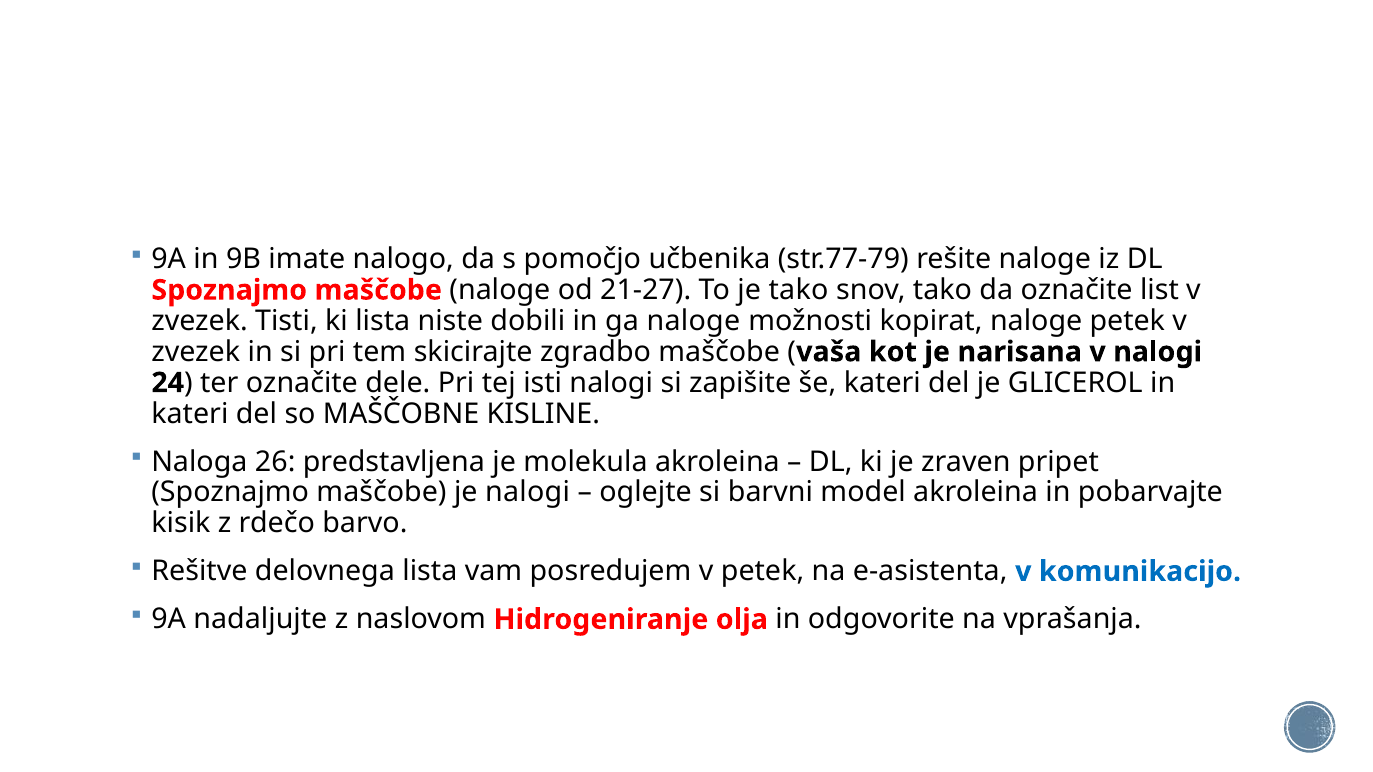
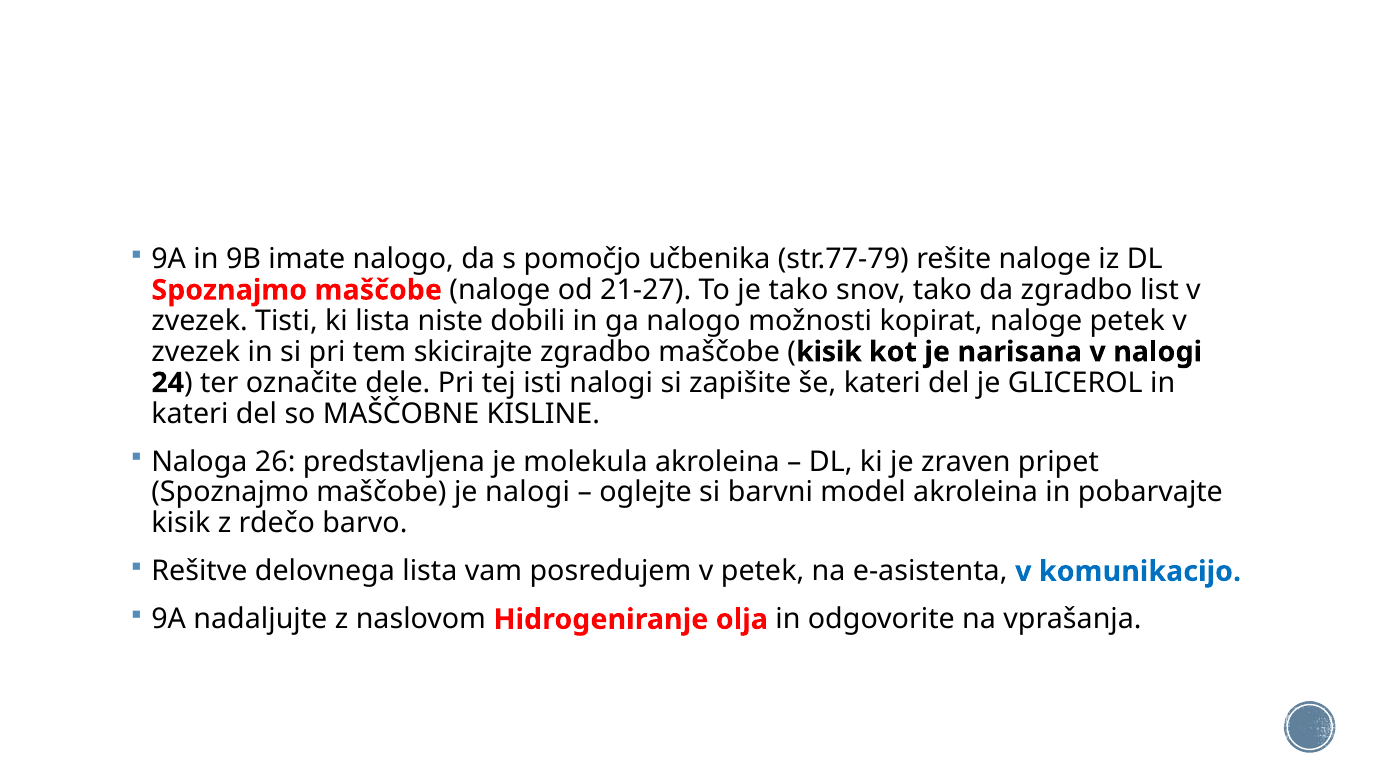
da označite: označite -> zgradbo
ga naloge: naloge -> nalogo
vaša at (829, 352): vaša -> kisik
